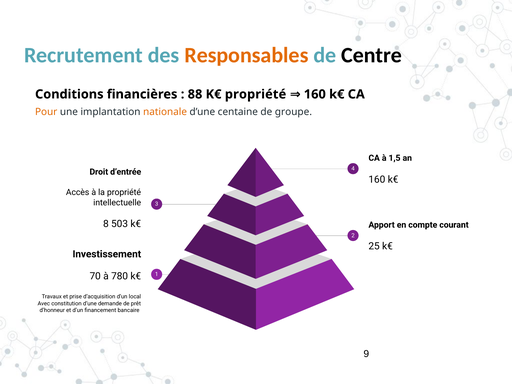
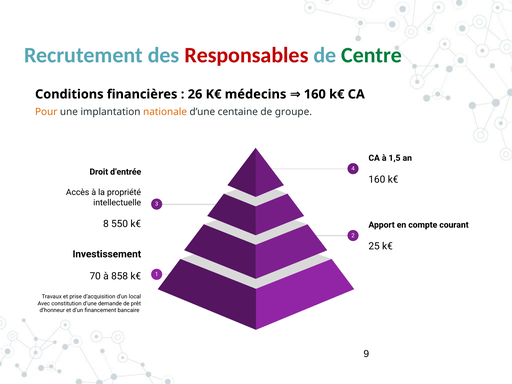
Responsables colour: orange -> red
Centre colour: black -> green
88: 88 -> 26
K€ propriété: propriété -> médecins
503: 503 -> 550
780: 780 -> 858
